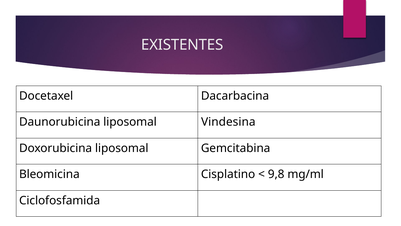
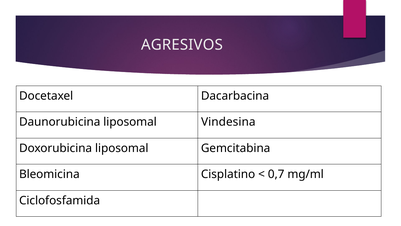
EXISTENTES: EXISTENTES -> AGRESIVOS
9,8: 9,8 -> 0,7
